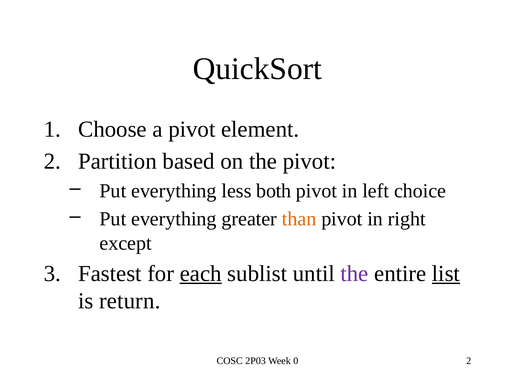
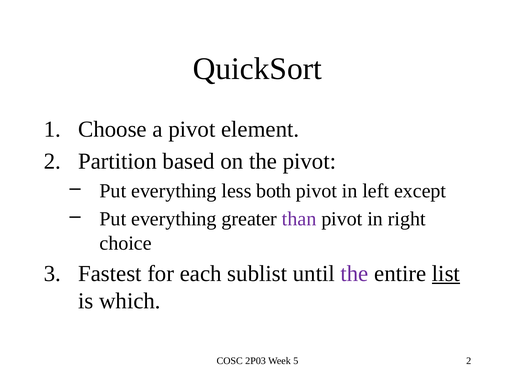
choice: choice -> except
than colour: orange -> purple
except: except -> choice
each underline: present -> none
return: return -> which
0: 0 -> 5
